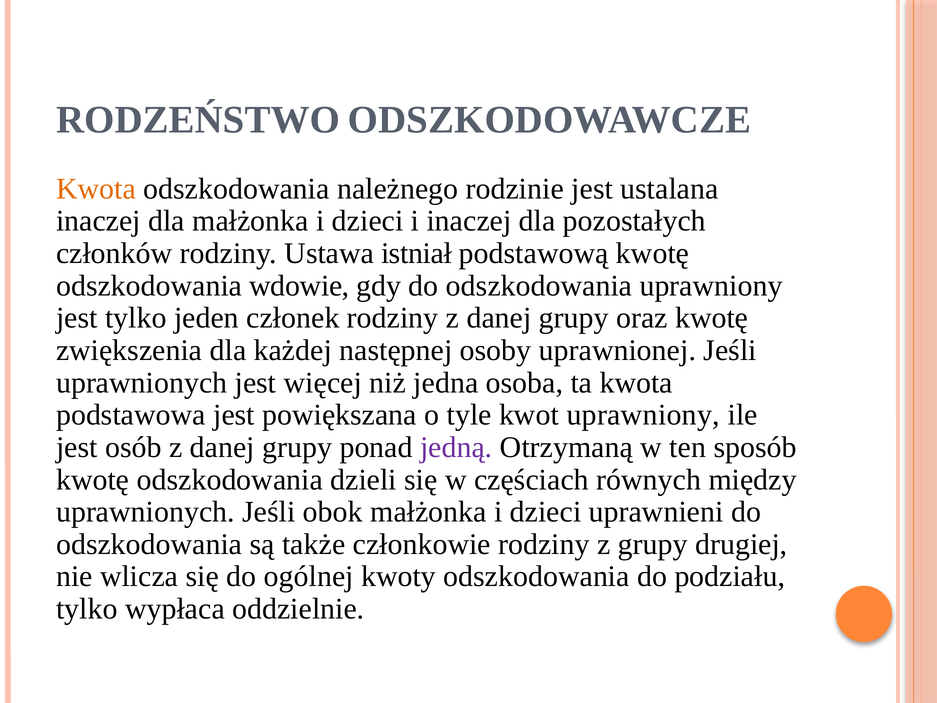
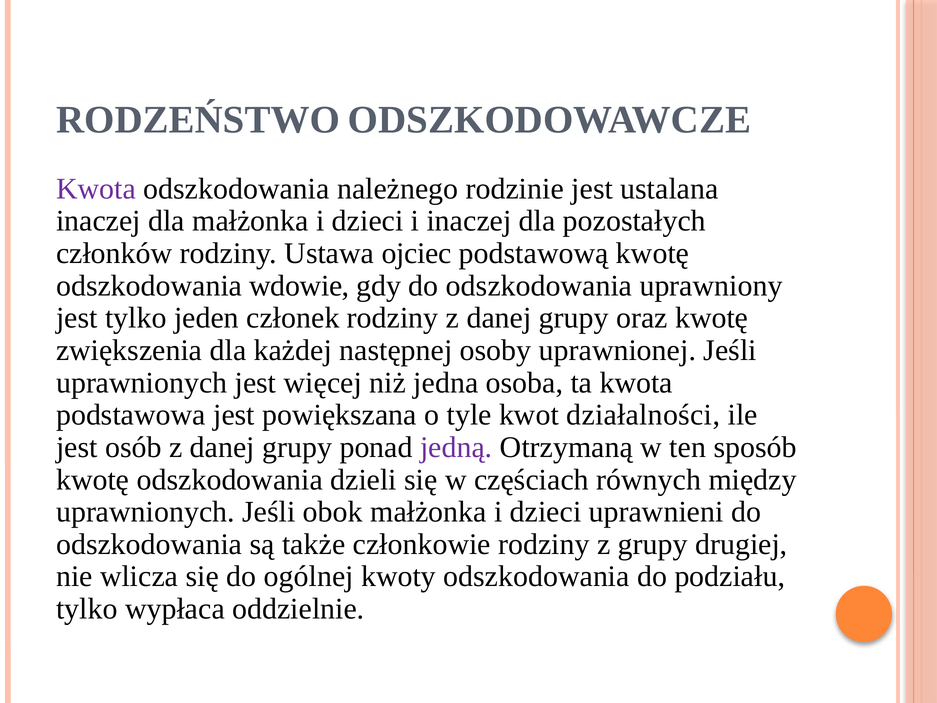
Kwota at (96, 189) colour: orange -> purple
istniał: istniał -> ojciec
kwot uprawniony: uprawniony -> działalności
